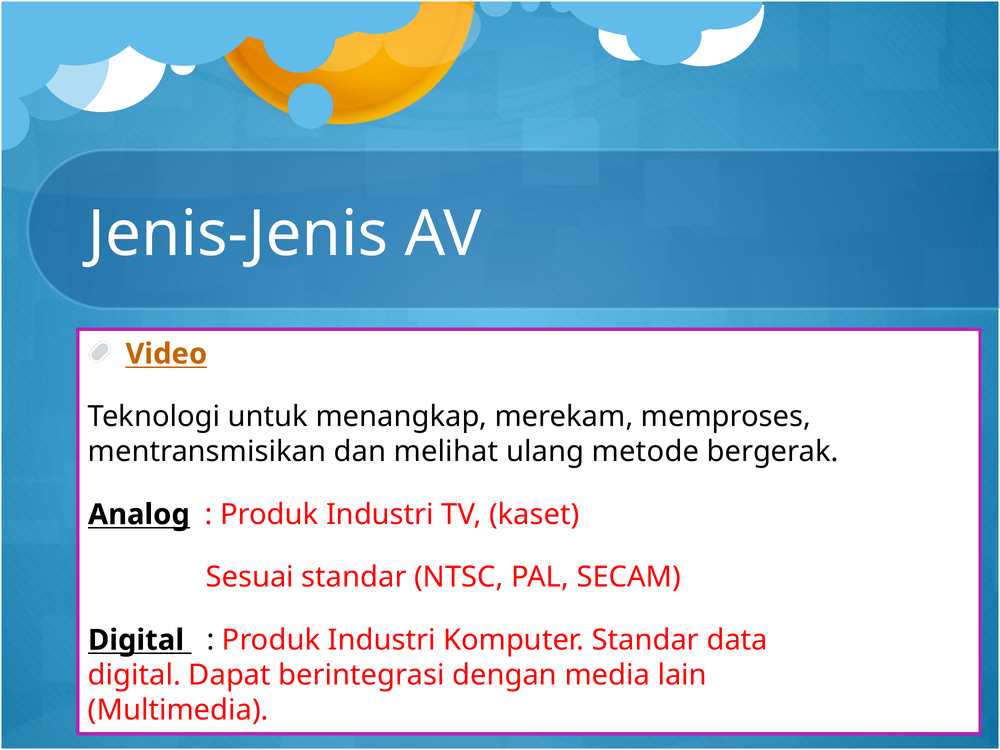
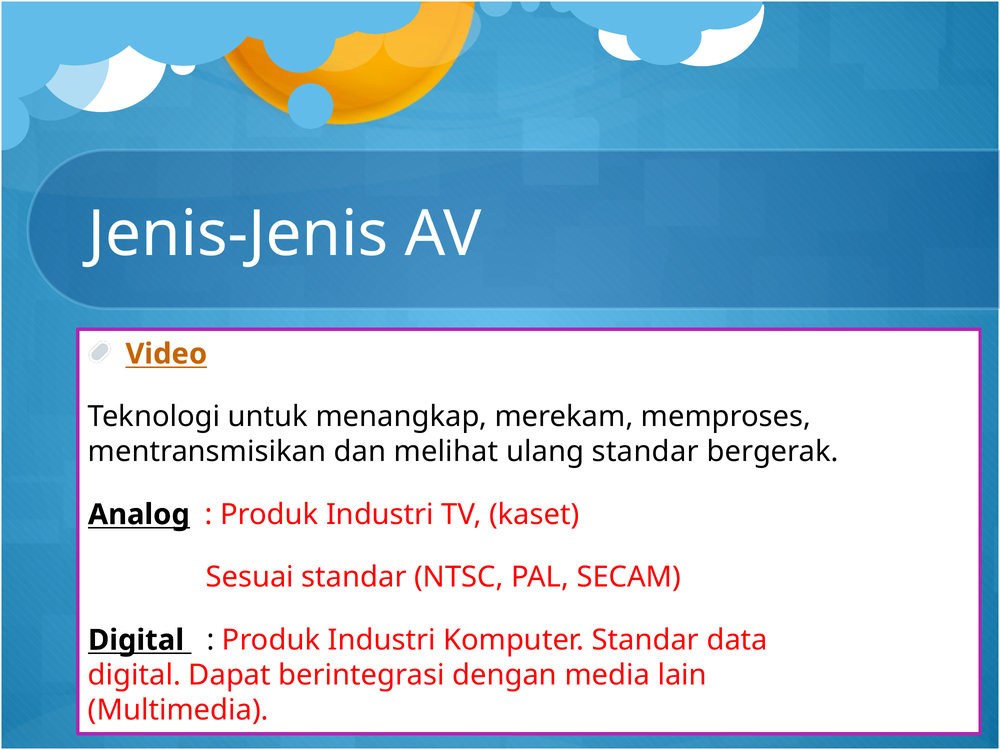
ulang metode: metode -> standar
